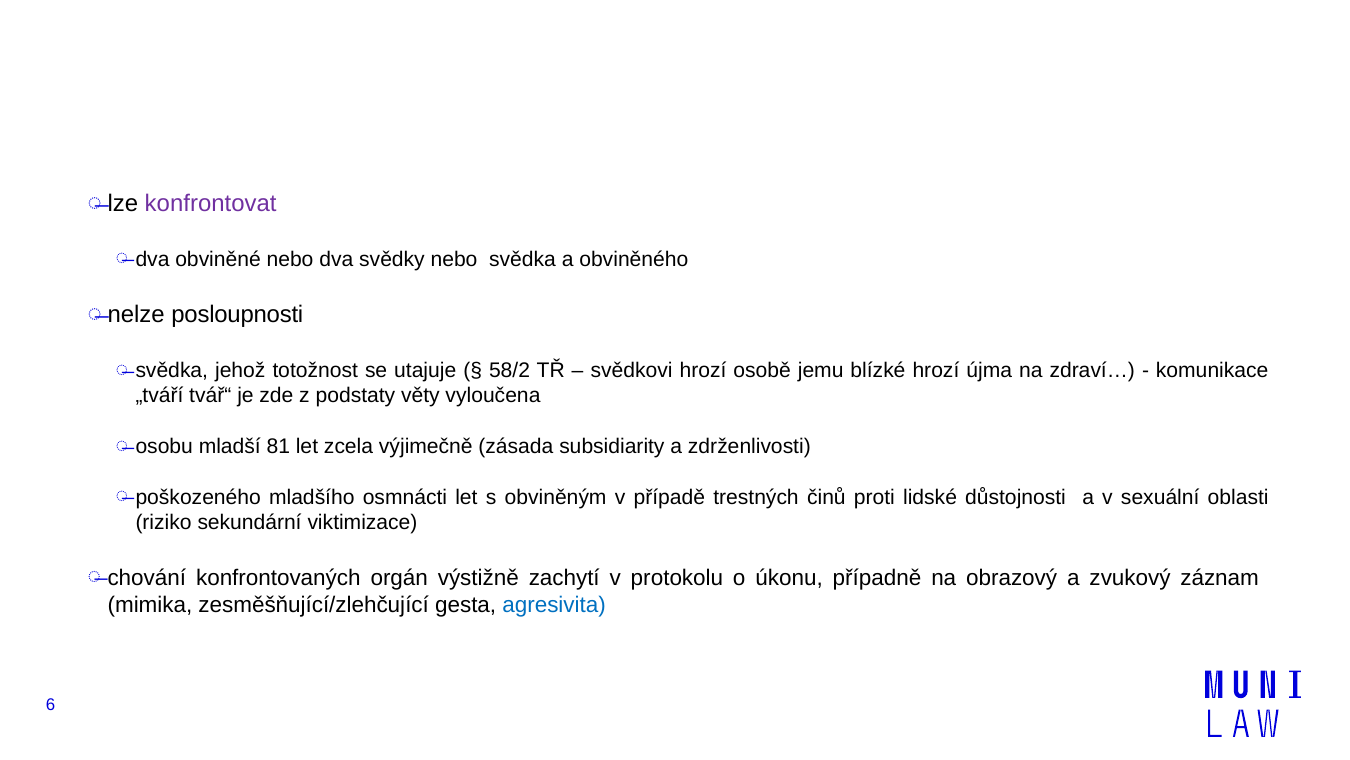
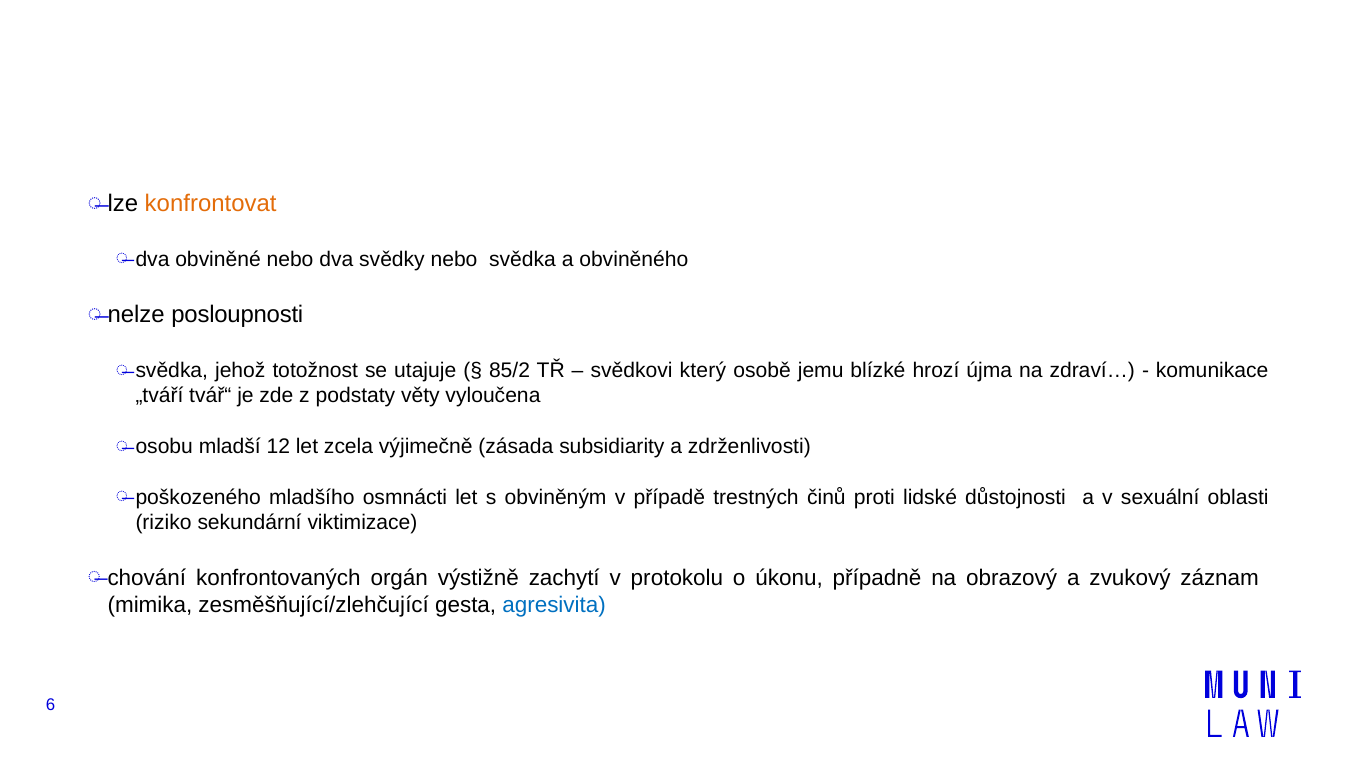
konfrontovat colour: purple -> orange
58/2: 58/2 -> 85/2
svědkovi hrozí: hrozí -> který
81: 81 -> 12
